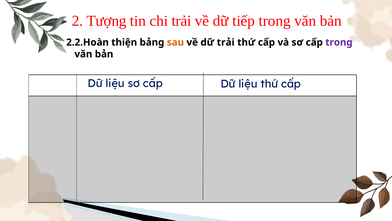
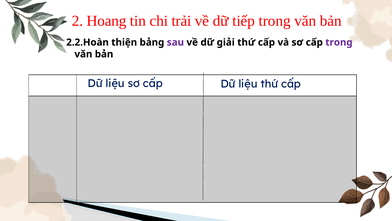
Tượng: Tượng -> Hoang
sau colour: orange -> purple
dữ trải: trải -> giải
